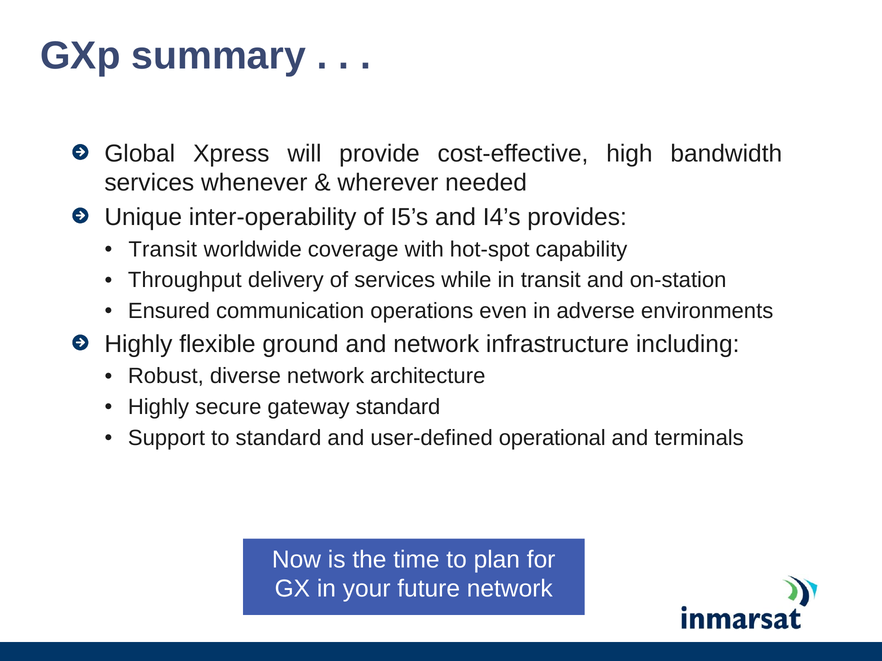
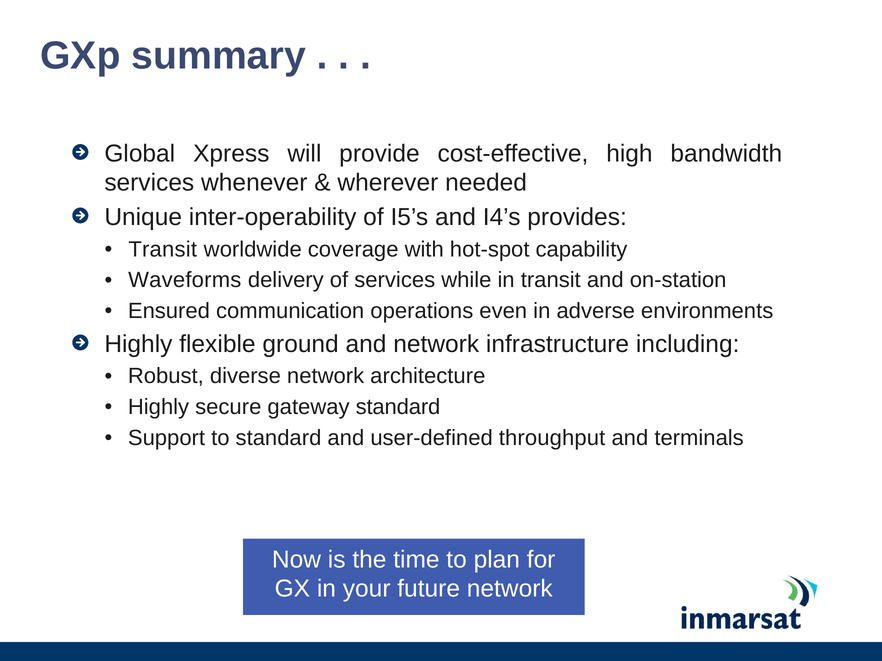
Throughput: Throughput -> Waveforms
operational: operational -> throughput
